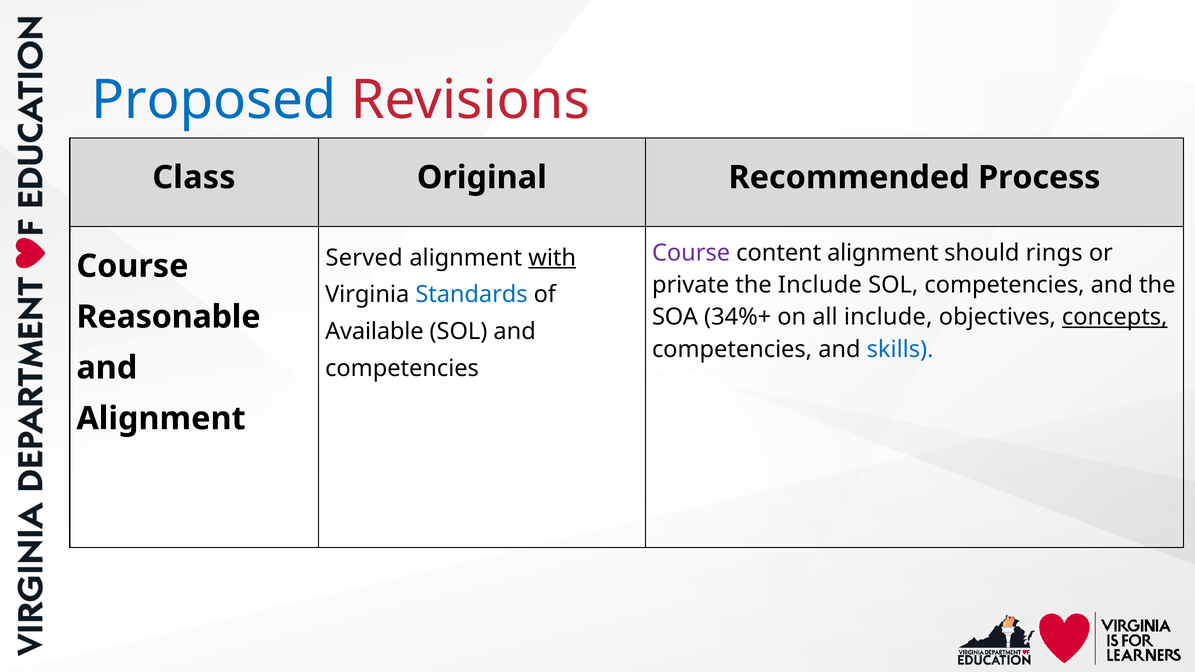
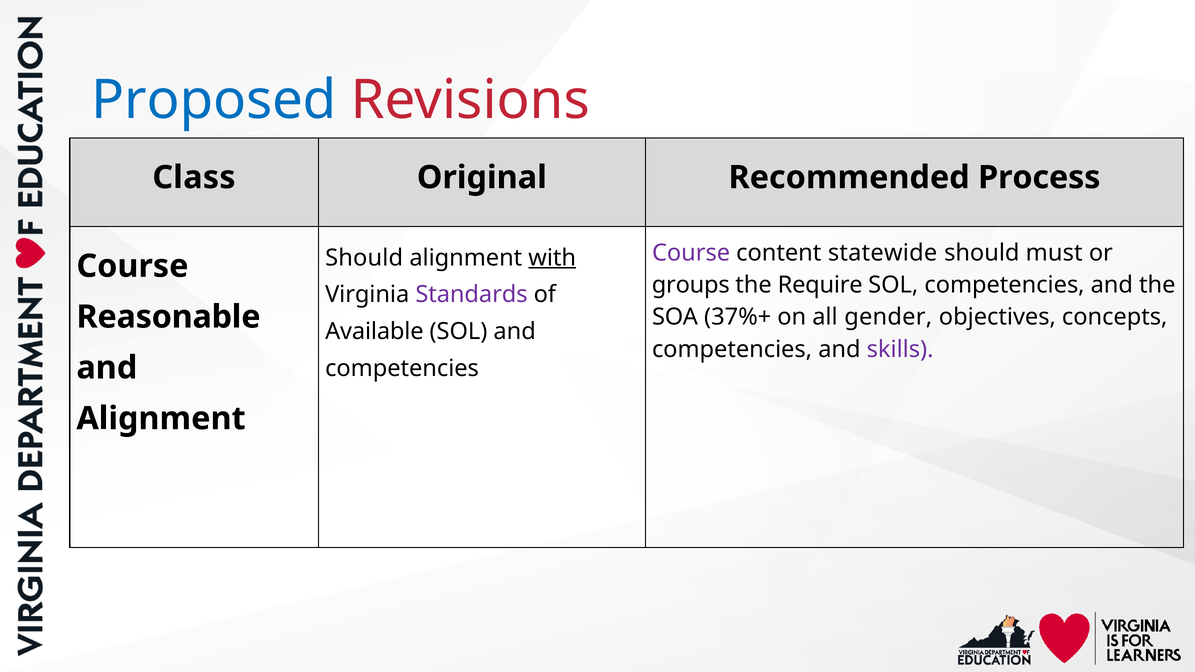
content alignment: alignment -> statewide
rings: rings -> must
Served at (364, 258): Served -> Should
private: private -> groups
the Include: Include -> Require
Standards colour: blue -> purple
34%+: 34%+ -> 37%+
all include: include -> gender
concepts underline: present -> none
skills colour: blue -> purple
